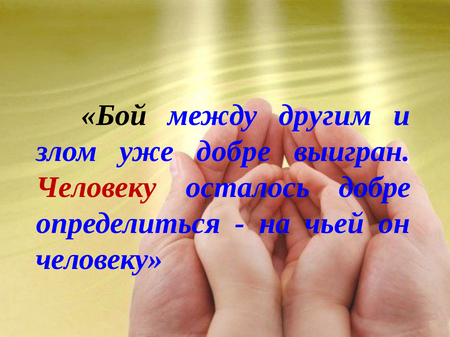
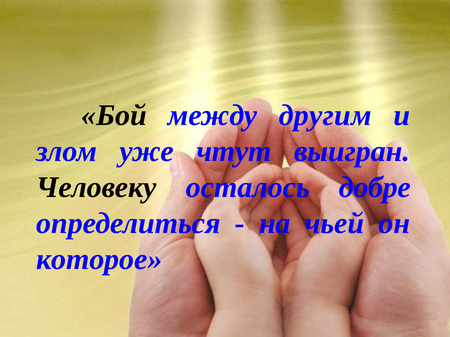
уже добре: добре -> чтут
Человеку at (96, 188) colour: red -> black
человеку at (99, 260): человеку -> которое
